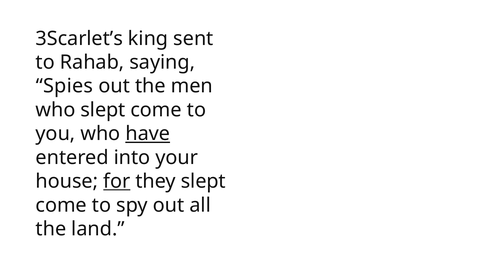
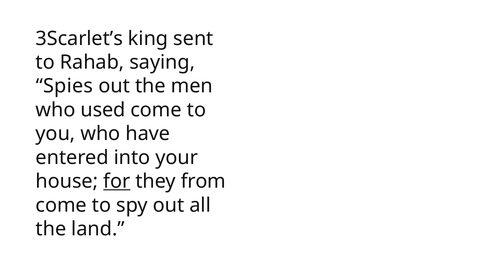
who slept: slept -> used
have underline: present -> none
they slept: slept -> from
